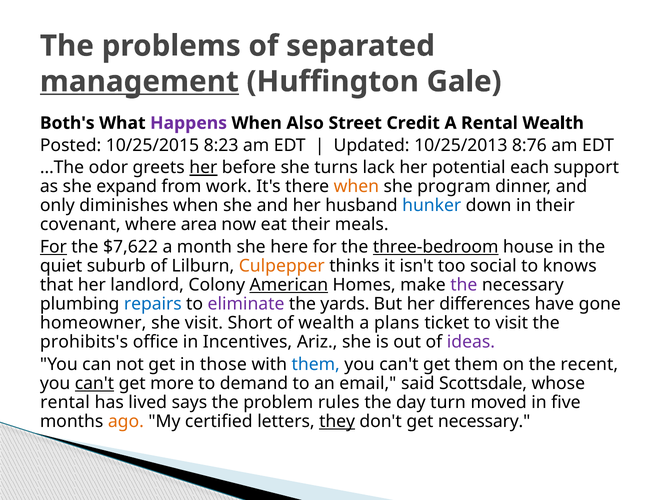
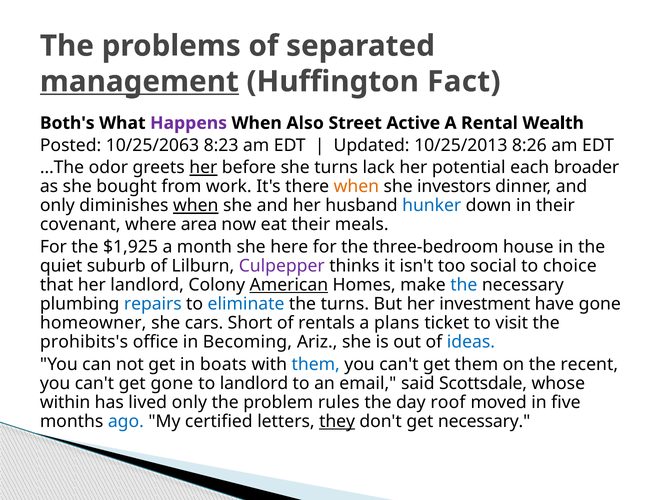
Gale: Gale -> Fact
Credit: Credit -> Active
10/25/2015: 10/25/2015 -> 10/25/2063
8:76: 8:76 -> 8:26
support: support -> broader
expand: expand -> bought
program: program -> investors
when at (196, 206) underline: none -> present
For at (53, 247) underline: present -> none
$7,622: $7,622 -> $1,925
three-bedroom underline: present -> none
Culpepper colour: orange -> purple
knows: knows -> choice
the at (464, 285) colour: purple -> blue
eliminate colour: purple -> blue
the yards: yards -> turns
differences: differences -> investment
she visit: visit -> cars
of wealth: wealth -> rentals
Incentives: Incentives -> Becoming
ideas colour: purple -> blue
those: those -> boats
can't at (94, 384) underline: present -> none
get more: more -> gone
to demand: demand -> landlord
rental at (65, 403): rental -> within
lived says: says -> only
turn: turn -> roof
ago colour: orange -> blue
